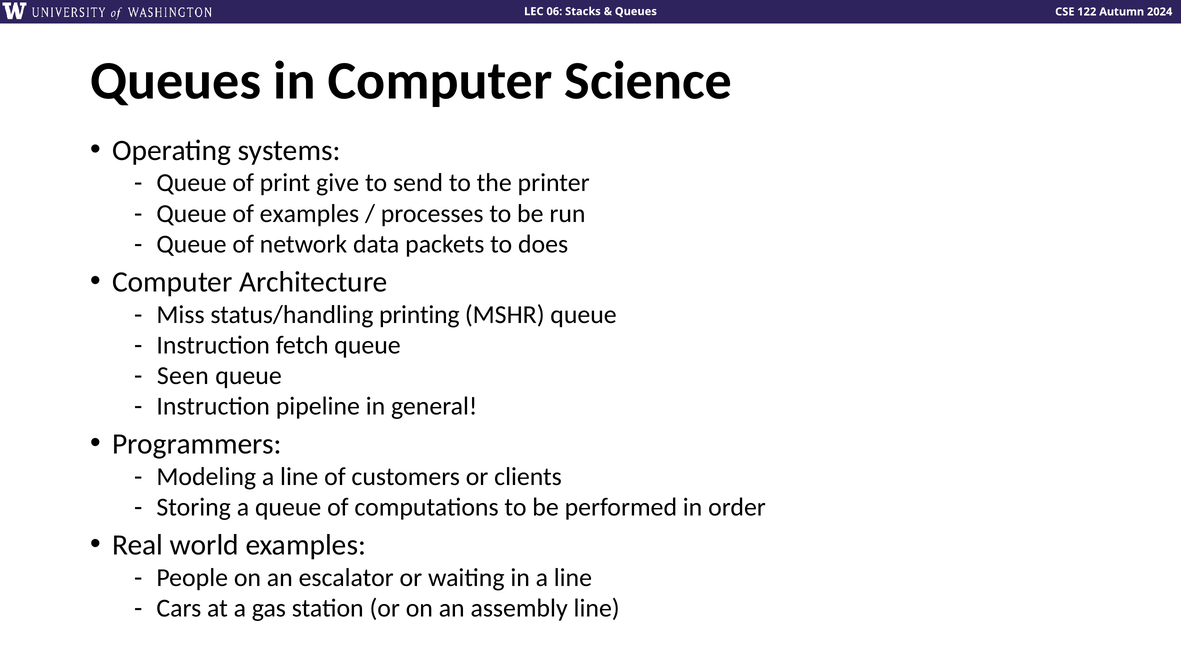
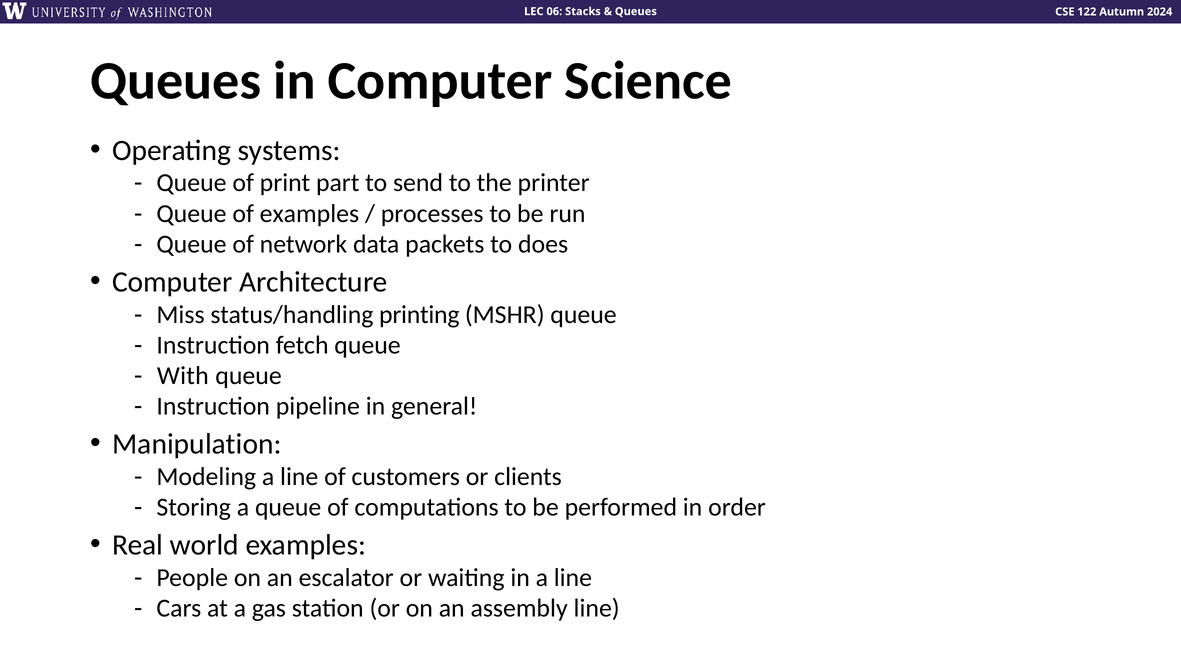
give: give -> part
Seen: Seen -> With
Programmers: Programmers -> Manipulation
